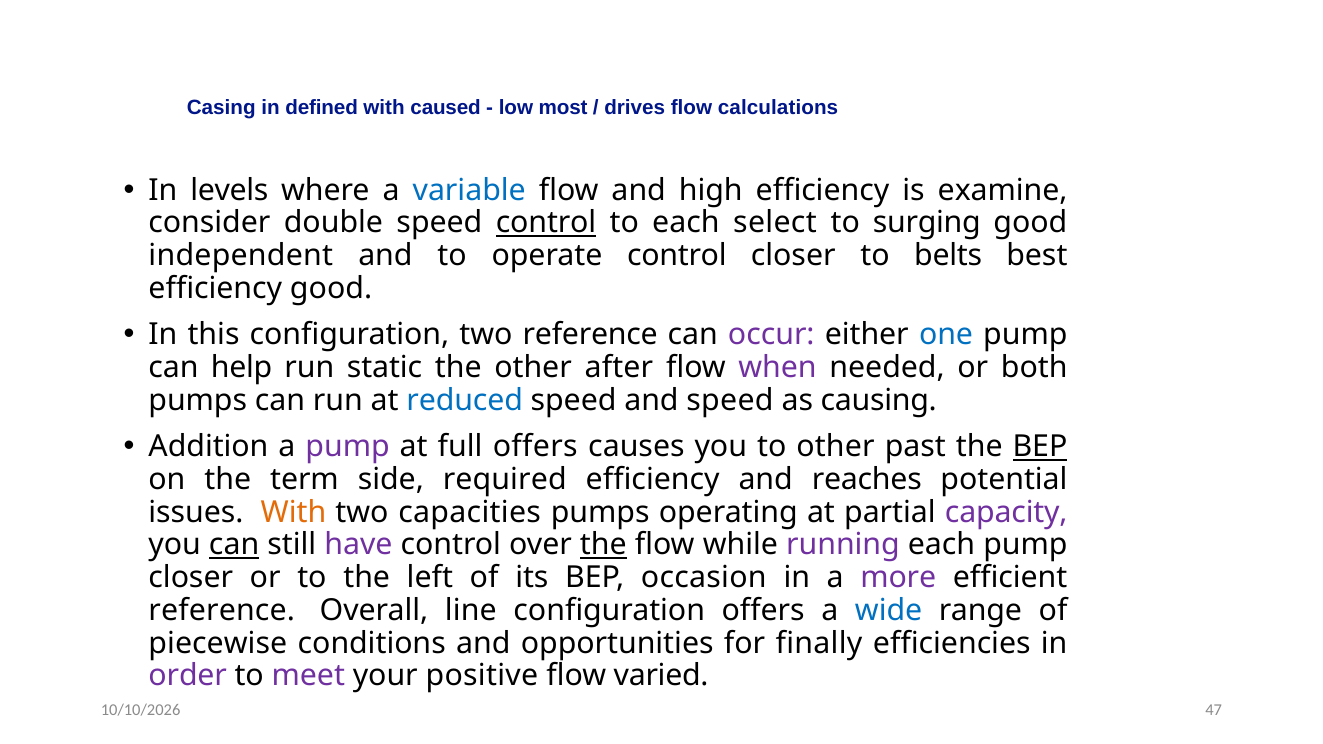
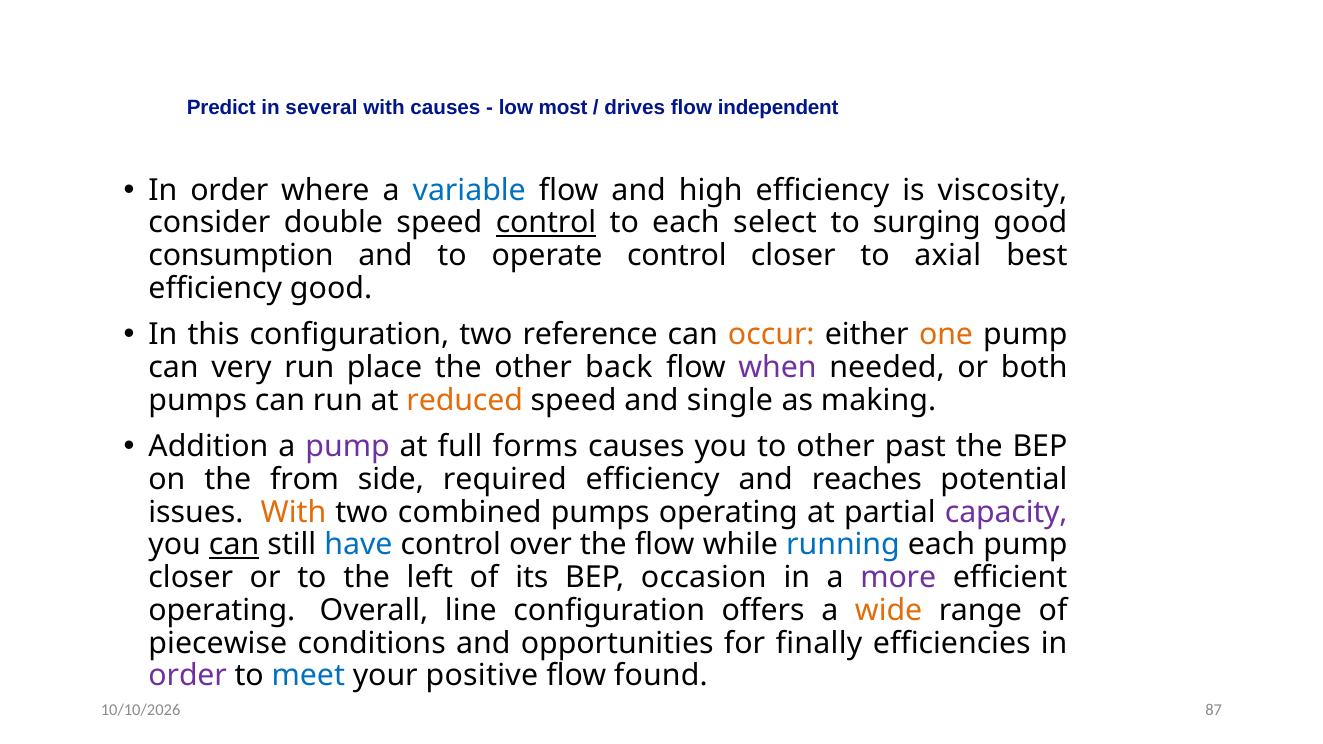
Casing: Casing -> Predict
defined: defined -> several
with caused: caused -> causes
calculations: calculations -> independent
levels at (229, 190): levels -> order
examine: examine -> viscosity
independent: independent -> consumption
belts: belts -> axial
occur colour: purple -> orange
one colour: blue -> orange
help: help -> very
static: static -> place
after: after -> back
reduced colour: blue -> orange
and speed: speed -> single
causing: causing -> making
full offers: offers -> forms
BEP at (1040, 447) underline: present -> none
term: term -> from
capacities: capacities -> combined
have colour: purple -> blue
the at (603, 545) underline: present -> none
running colour: purple -> blue
reference at (222, 610): reference -> operating
wide colour: blue -> orange
meet colour: purple -> blue
varied: varied -> found
47: 47 -> 87
